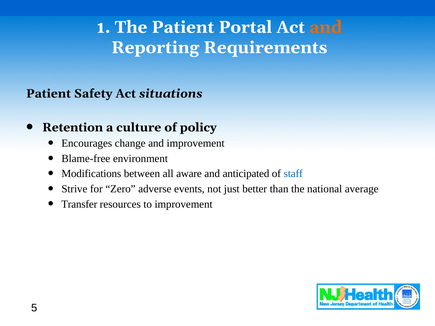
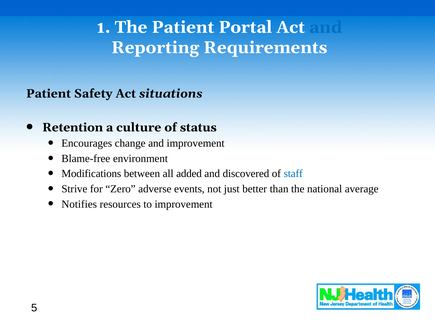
and at (326, 27) colour: orange -> blue
policy: policy -> status
aware: aware -> added
anticipated: anticipated -> discovered
Transfer: Transfer -> Notifies
